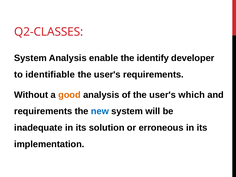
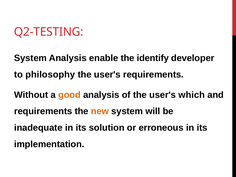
Q2-CLASSES: Q2-CLASSES -> Q2-TESTING
identifiable: identifiable -> philosophy
new colour: blue -> orange
